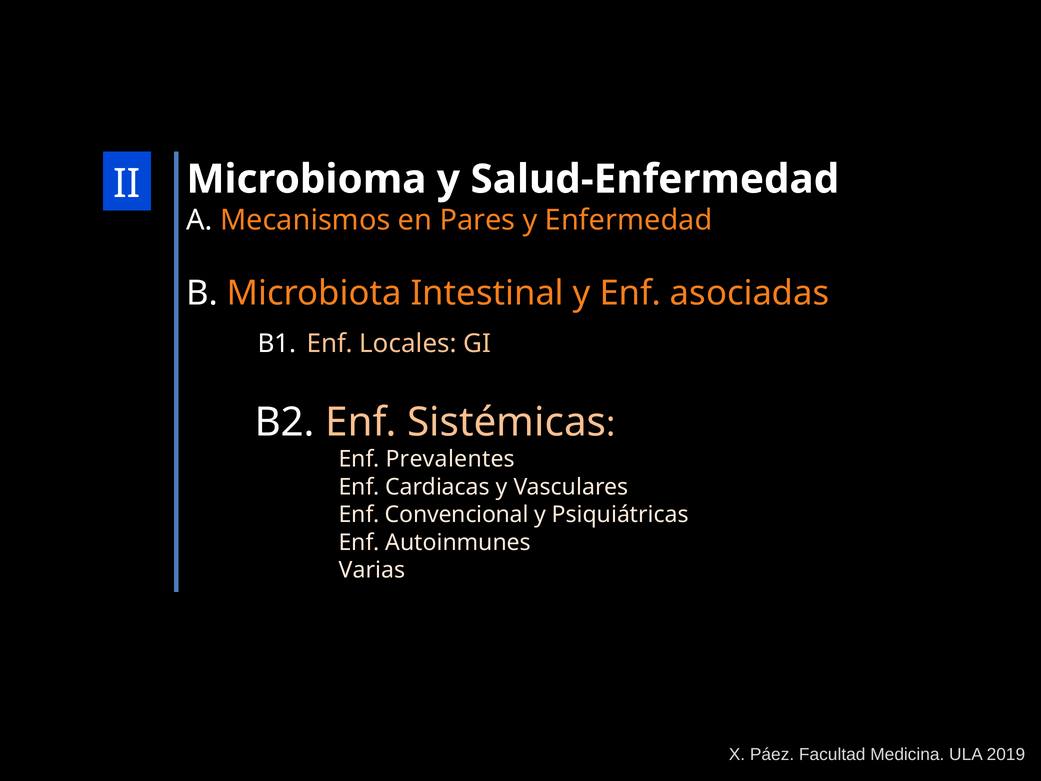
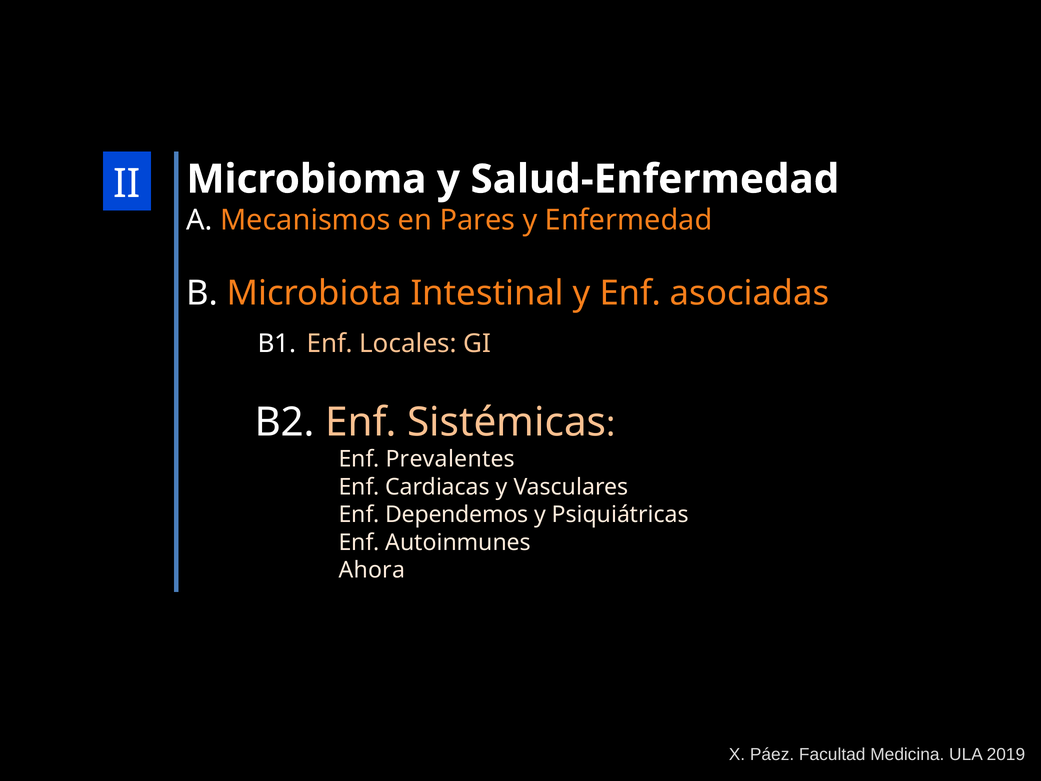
Convencional: Convencional -> Dependemos
Varias: Varias -> Ahora
